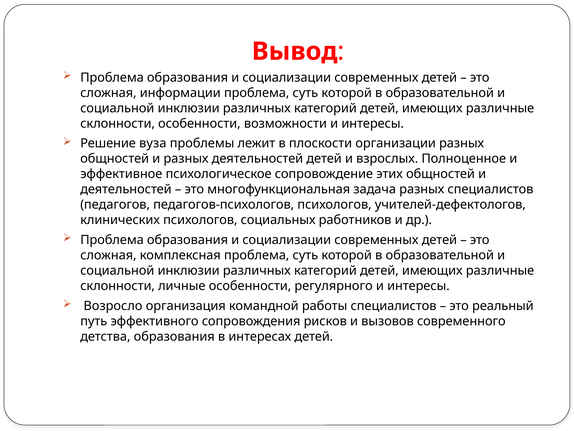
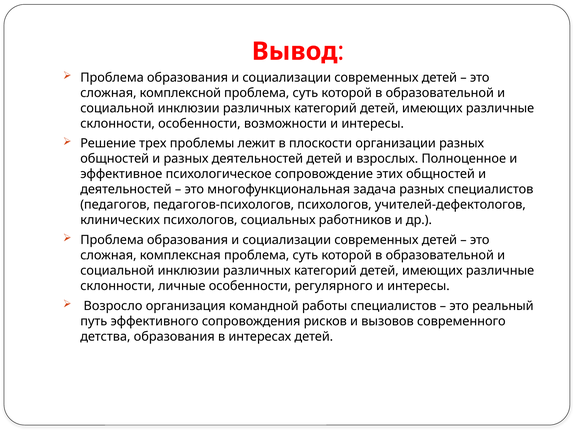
информации: информации -> комплексной
вуза: вуза -> трех
